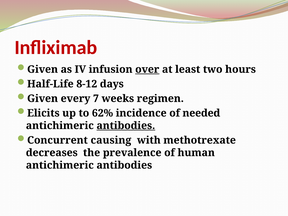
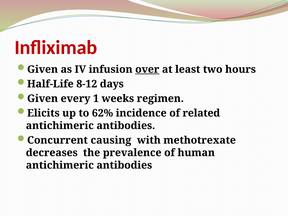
7: 7 -> 1
needed: needed -> related
antibodies at (126, 126) underline: present -> none
